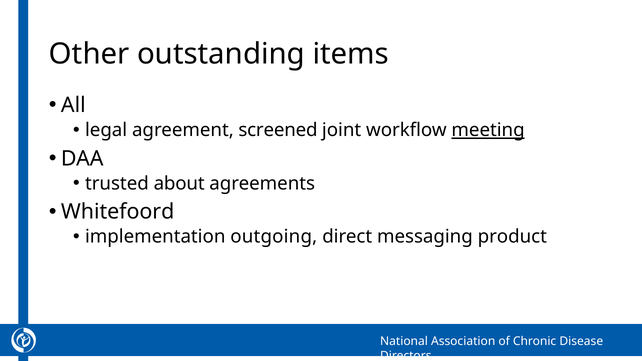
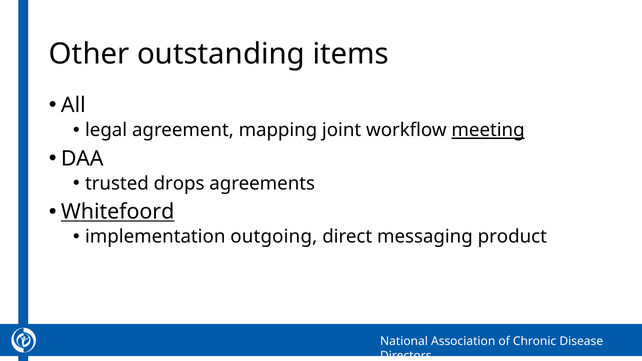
screened: screened -> mapping
about: about -> drops
Whitefoord underline: none -> present
